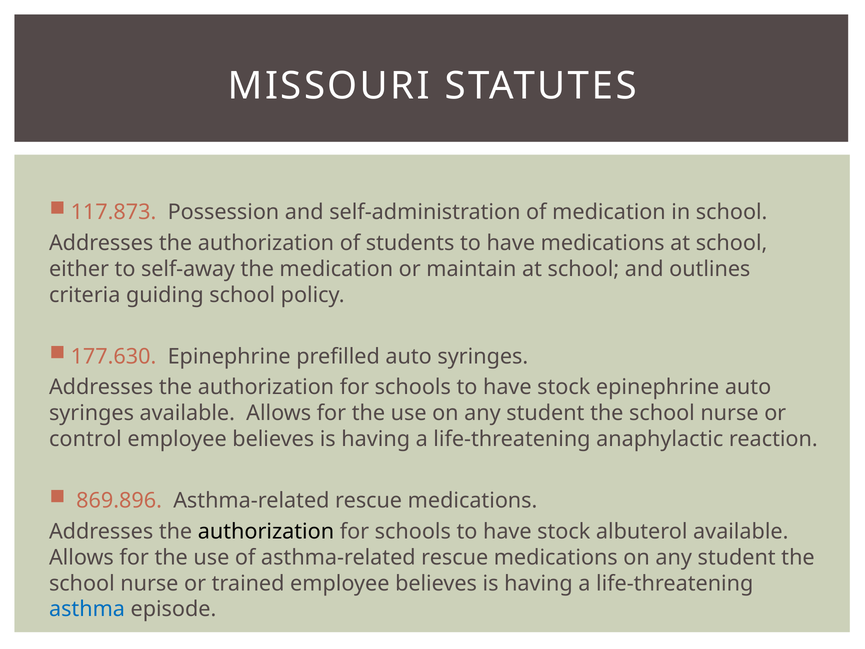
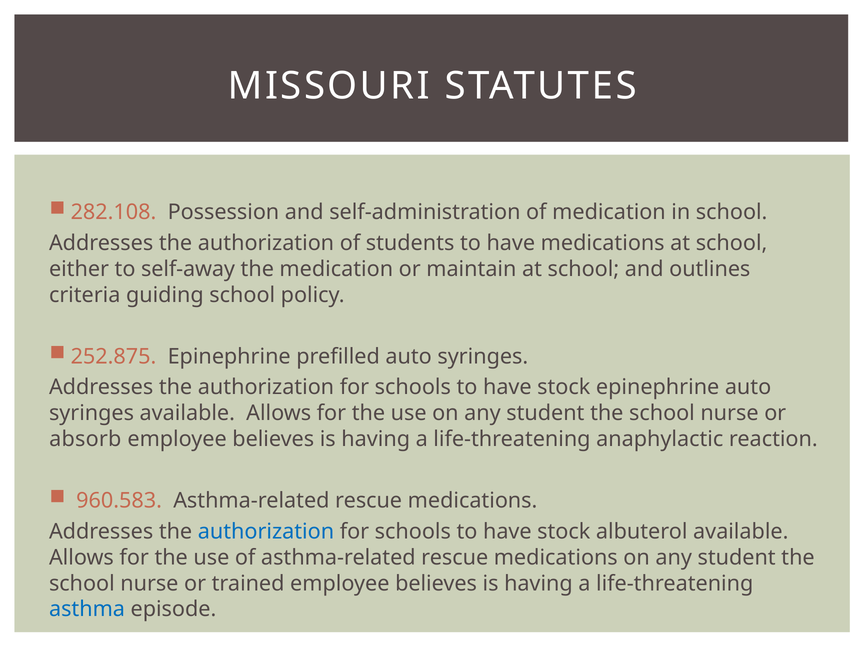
117.873: 117.873 -> 282.108
177.630: 177.630 -> 252.875
control: control -> absorb
869.896: 869.896 -> 960.583
authorization at (266, 531) colour: black -> blue
